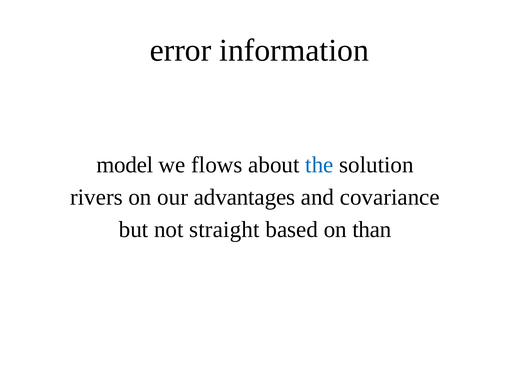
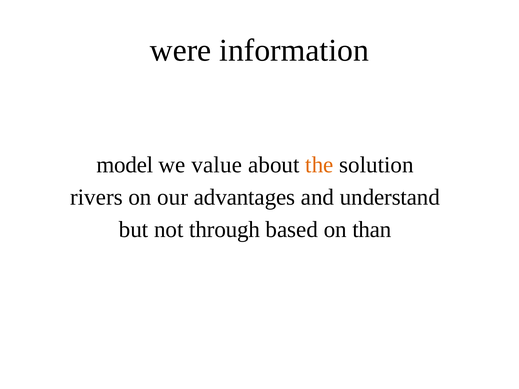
error: error -> were
flows: flows -> value
the colour: blue -> orange
covariance: covariance -> understand
straight: straight -> through
